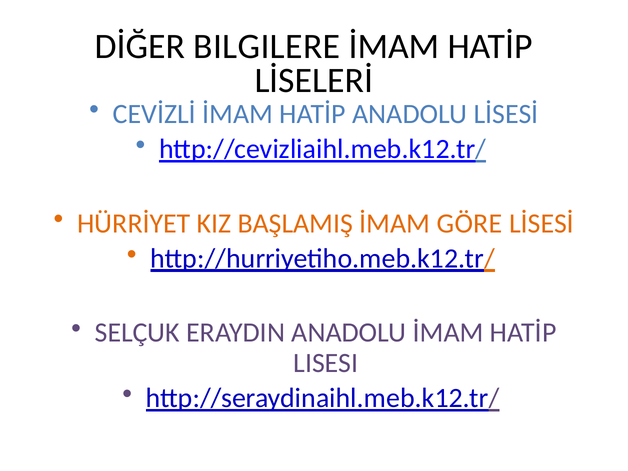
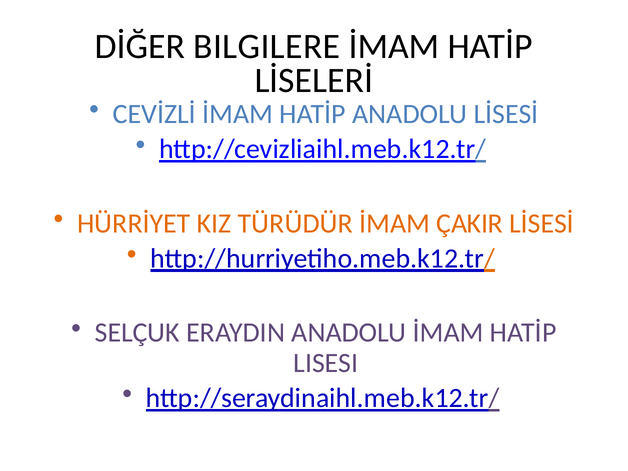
BAŞLAMIŞ: BAŞLAMIŞ -> TÜRÜDÜR
GÖRE: GÖRE -> ÇAKIR
